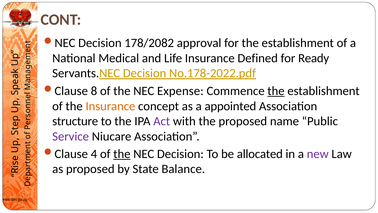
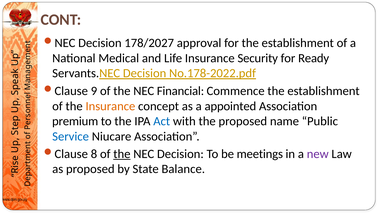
178/2082: 178/2082 -> 178/2027
Defined: Defined -> Security
8: 8 -> 9
Expense: Expense -> Financial
the at (276, 91) underline: present -> none
structure: structure -> premium
Act colour: purple -> blue
Service colour: purple -> blue
4: 4 -> 8
allocated: allocated -> meetings
